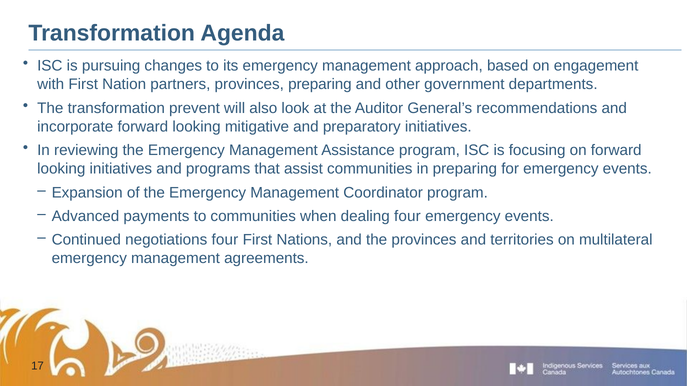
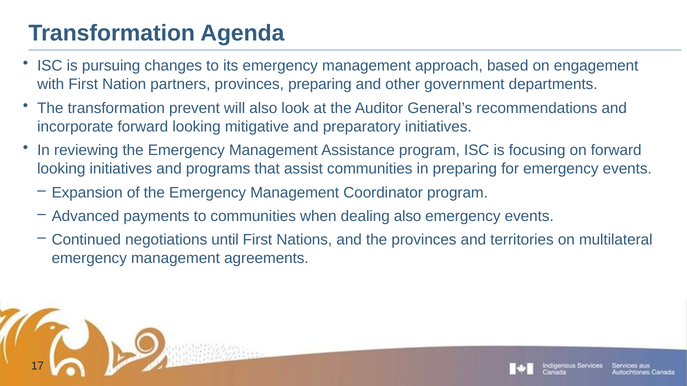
dealing four: four -> also
negotiations four: four -> until
